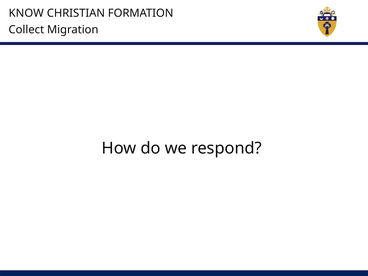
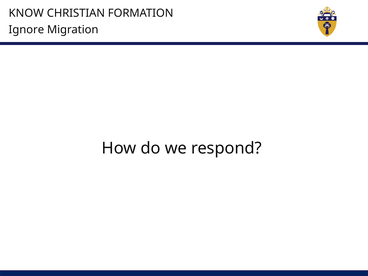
Collect: Collect -> Ignore
